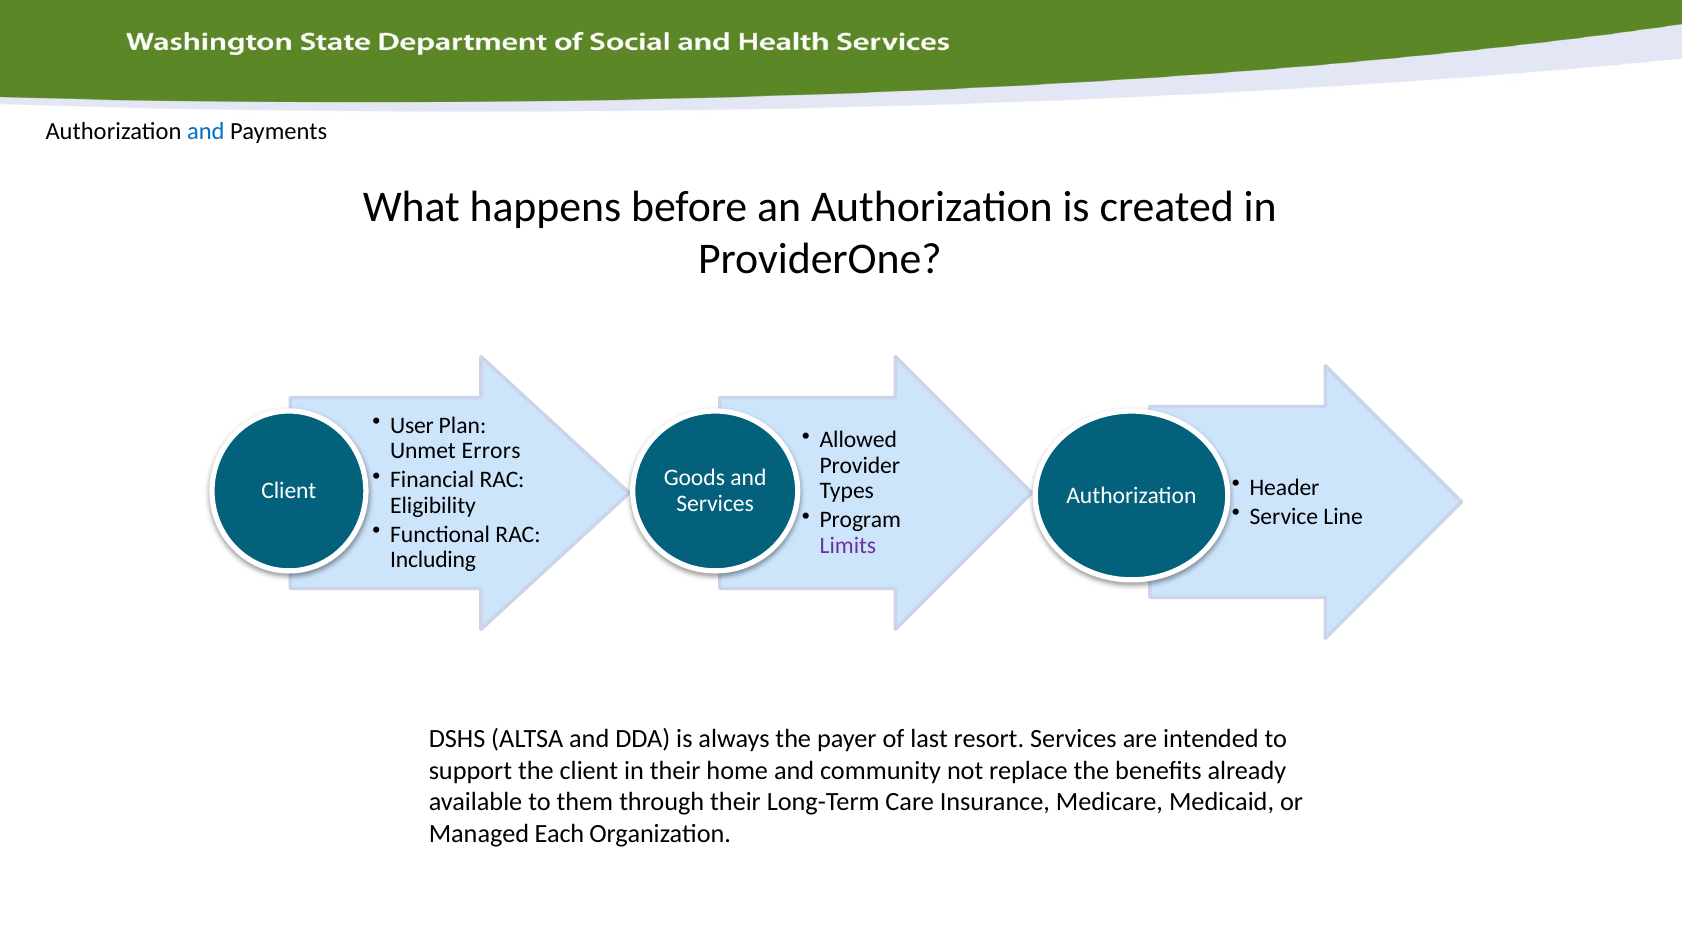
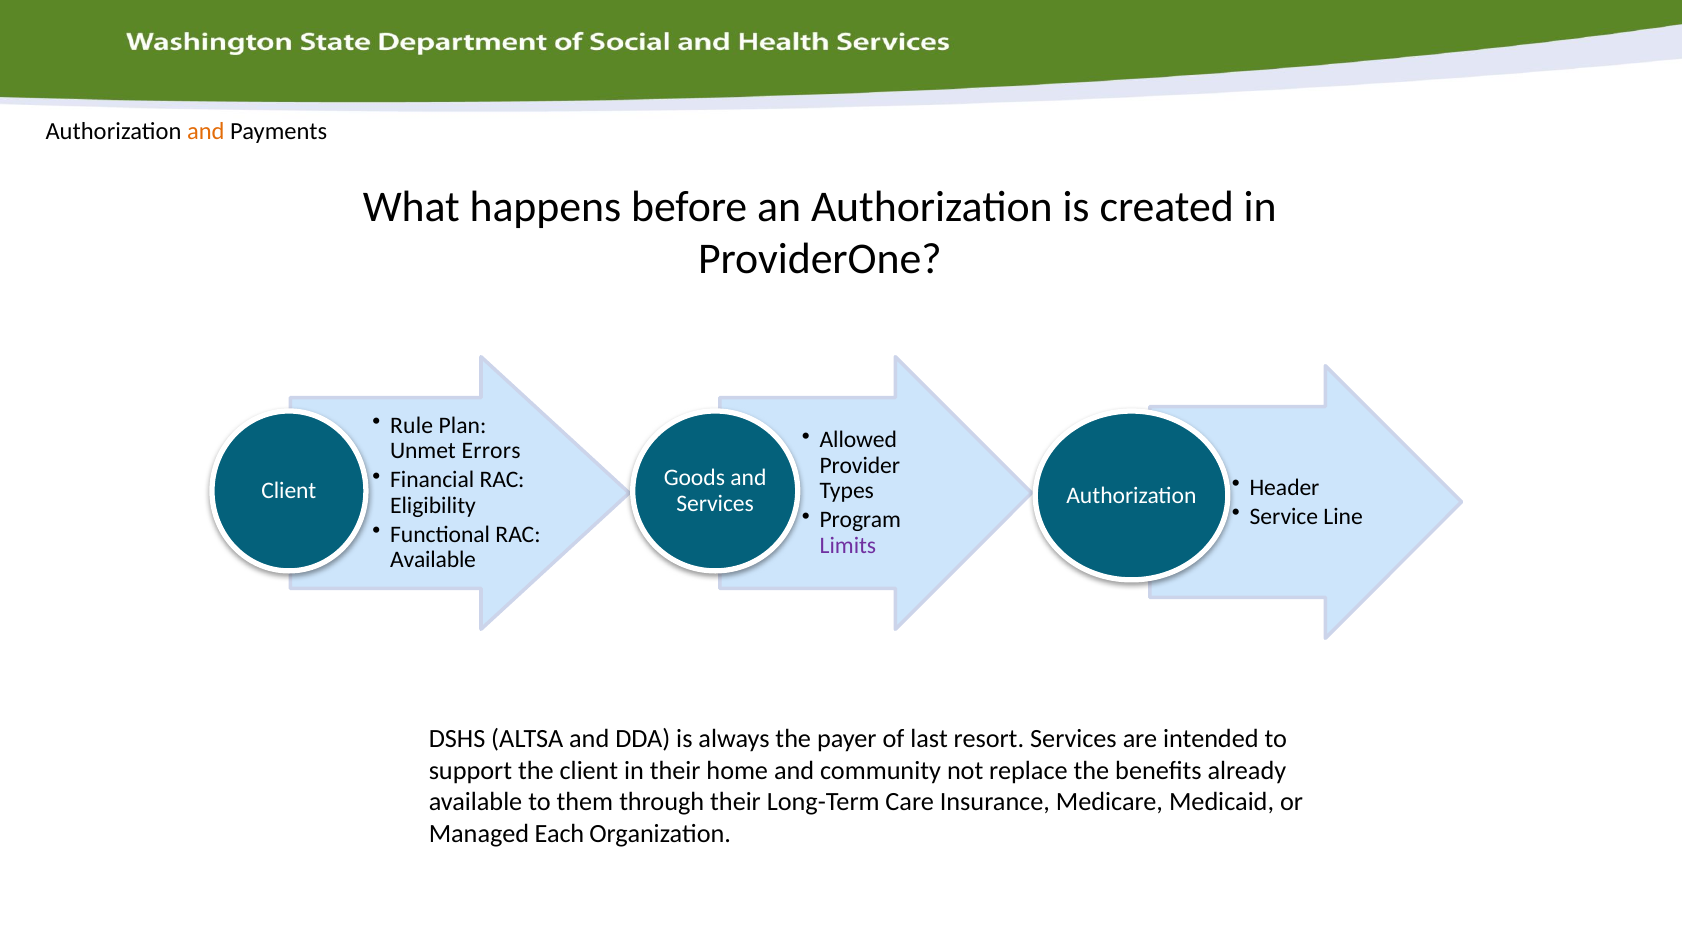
and at (206, 131) colour: blue -> orange
User: User -> Rule
Including at (433, 560): Including -> Available
